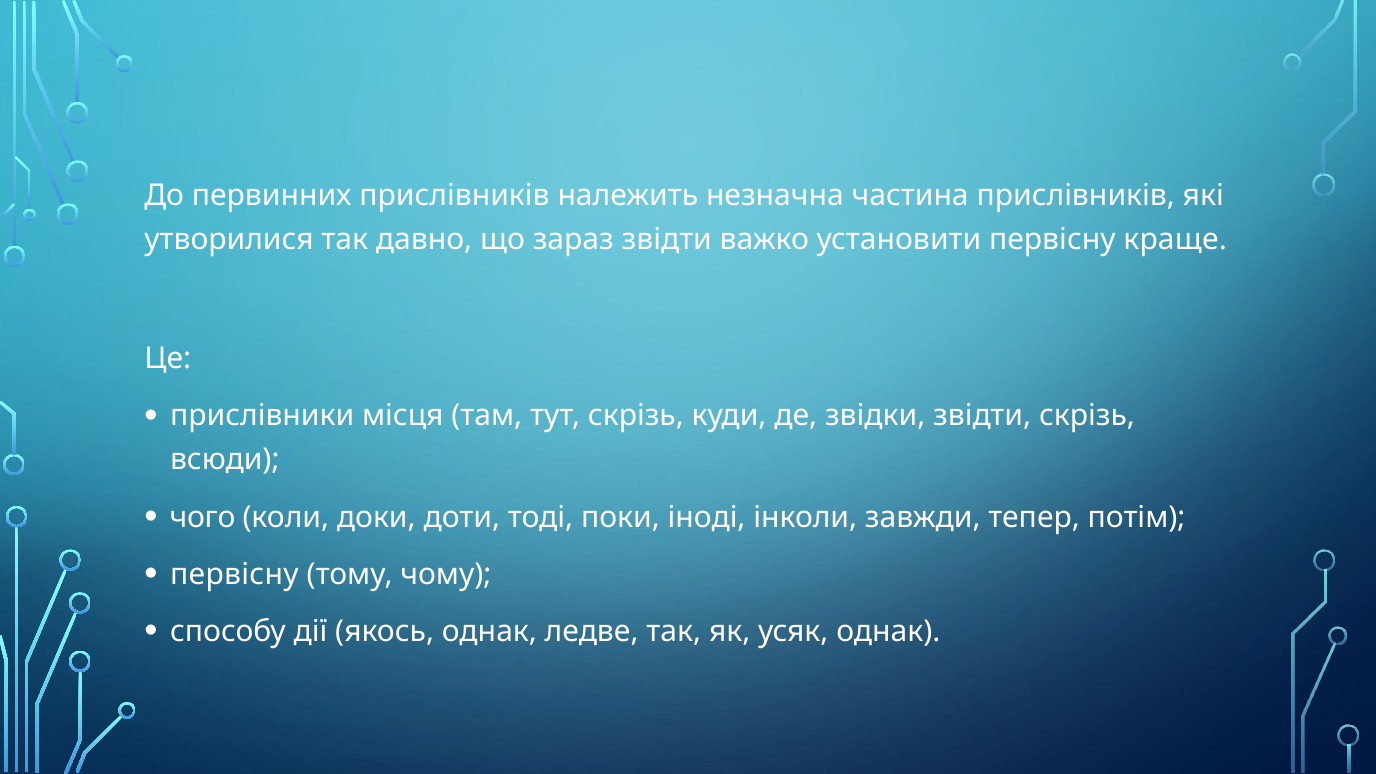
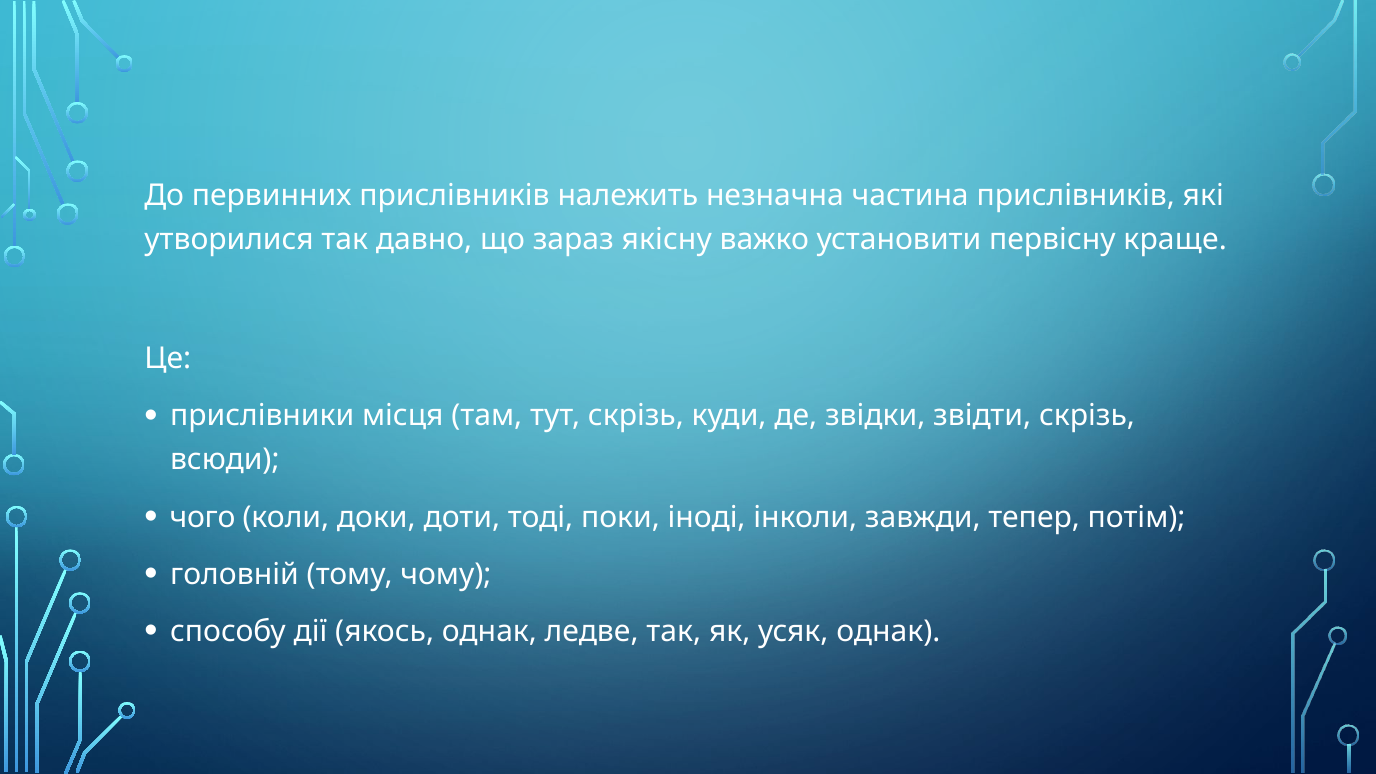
зараз звідти: звідти -> якісну
первісну at (234, 574): первісну -> головній
